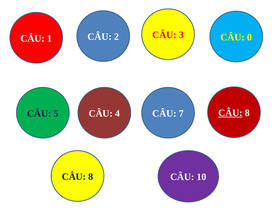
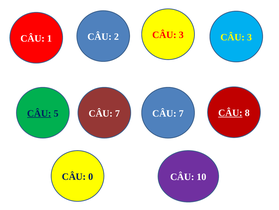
0 at (250, 37): 0 -> 3
CÂU at (39, 113) underline: none -> present
5 CÂU 4: 4 -> 7
8 at (91, 176): 8 -> 0
